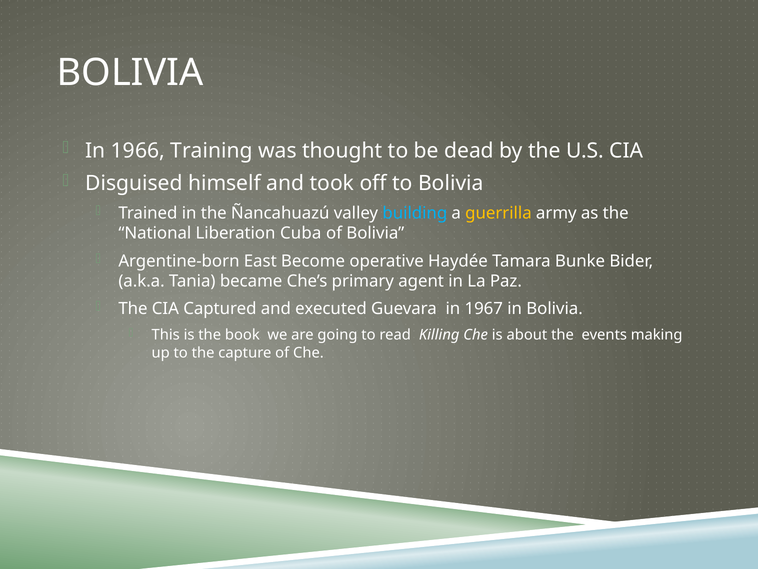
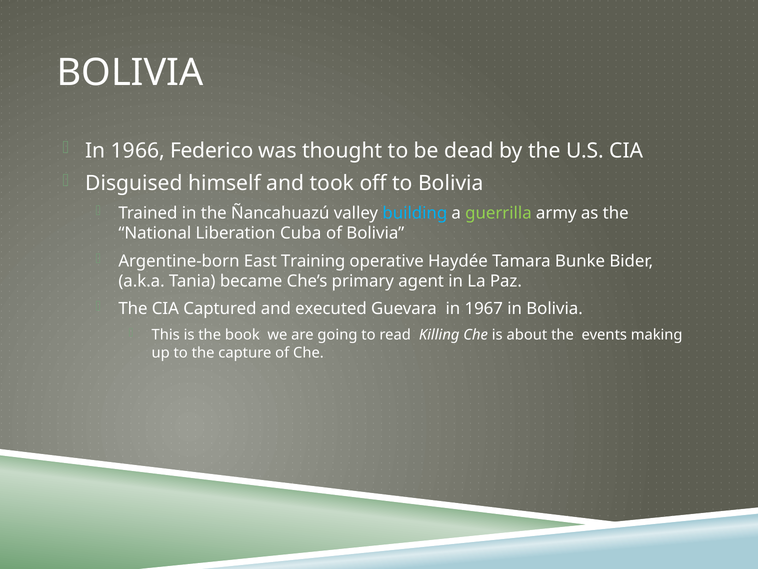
Training: Training -> Federico
guerrilla colour: yellow -> light green
Become: Become -> Training
